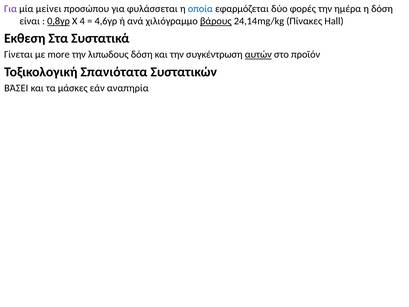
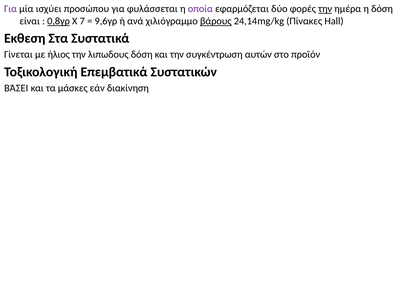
μείνει: μείνει -> ισχύει
οποία colour: blue -> purple
την at (325, 9) underline: none -> present
4: 4 -> 7
4,6γρ: 4,6γρ -> 9,6γρ
more: more -> ήλιος
αυτών underline: present -> none
Σπανιότατα: Σπανιότατα -> Επεμβατικά
αναπηρία: αναπηρία -> διακίνηση
